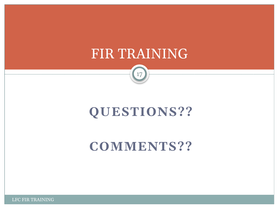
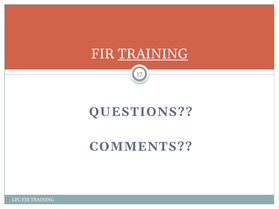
TRAINING at (153, 54) underline: none -> present
